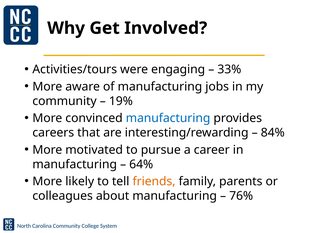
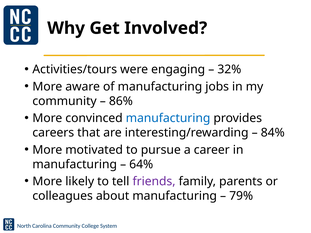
33%: 33% -> 32%
19%: 19% -> 86%
friends colour: orange -> purple
76%: 76% -> 79%
